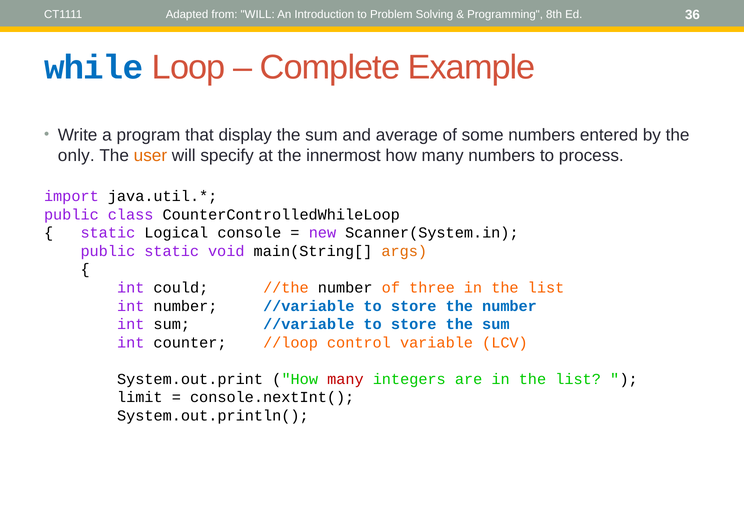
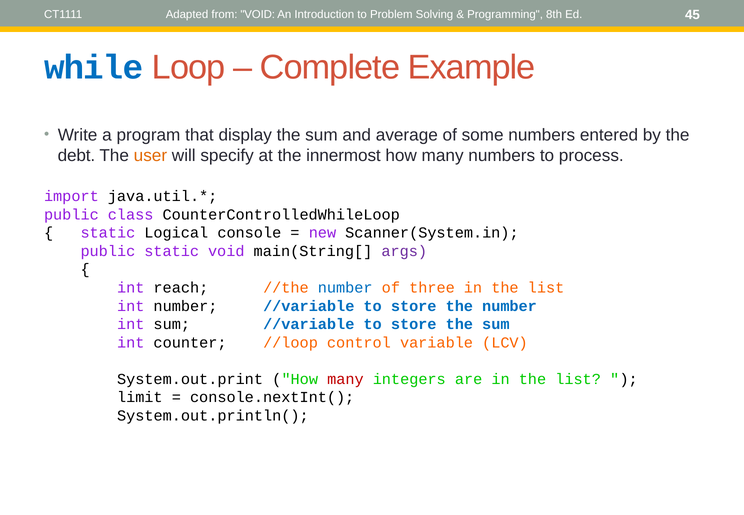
from WILL: WILL -> VOID
36: 36 -> 45
only: only -> debt
args colour: orange -> purple
could: could -> reach
number at (345, 288) colour: black -> blue
